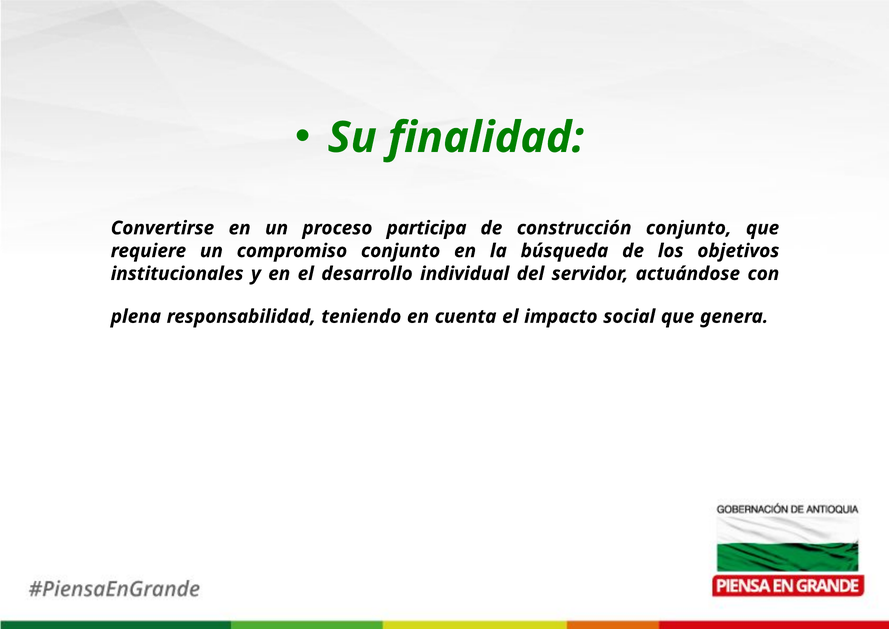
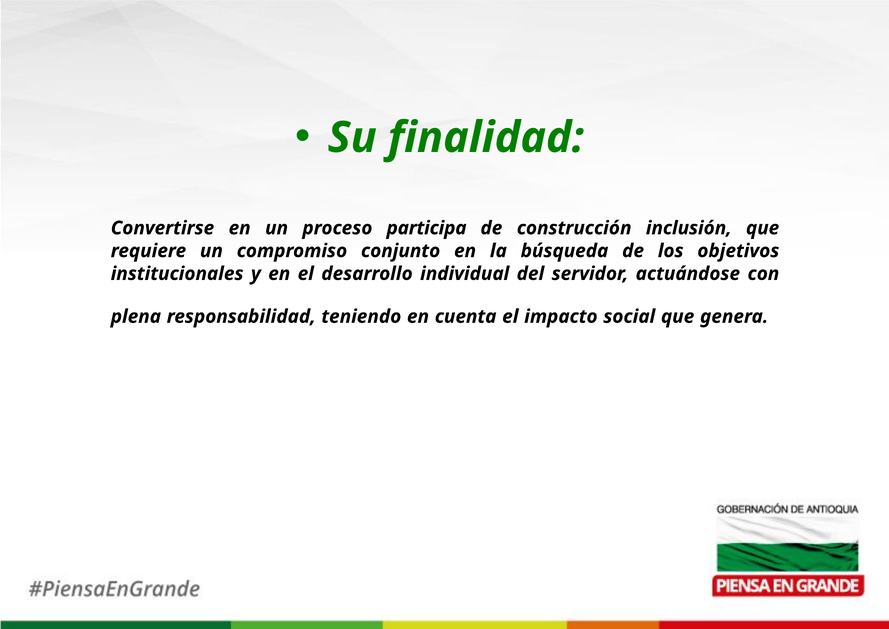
construcción conjunto: conjunto -> inclusión
